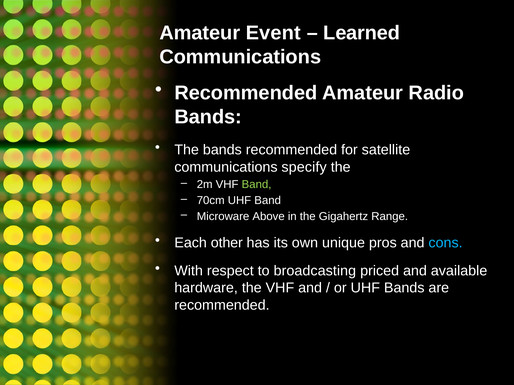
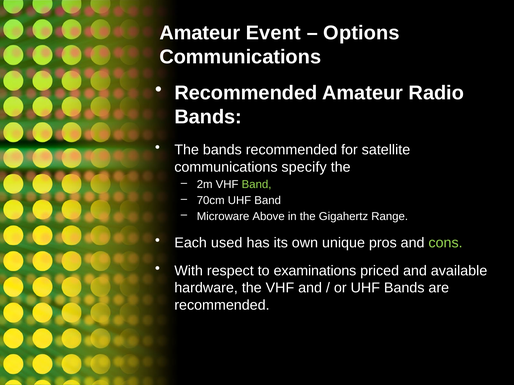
Learned: Learned -> Options
other: other -> used
cons colour: light blue -> light green
broadcasting: broadcasting -> examinations
